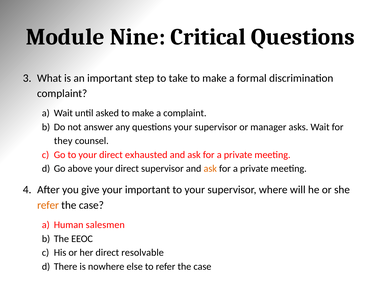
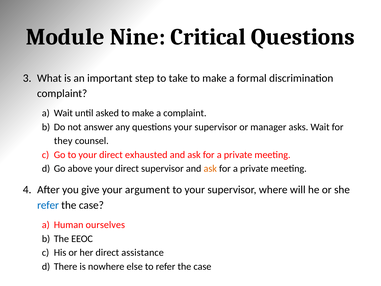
your important: important -> argument
refer at (48, 205) colour: orange -> blue
salesmen: salesmen -> ourselves
resolvable: resolvable -> assistance
